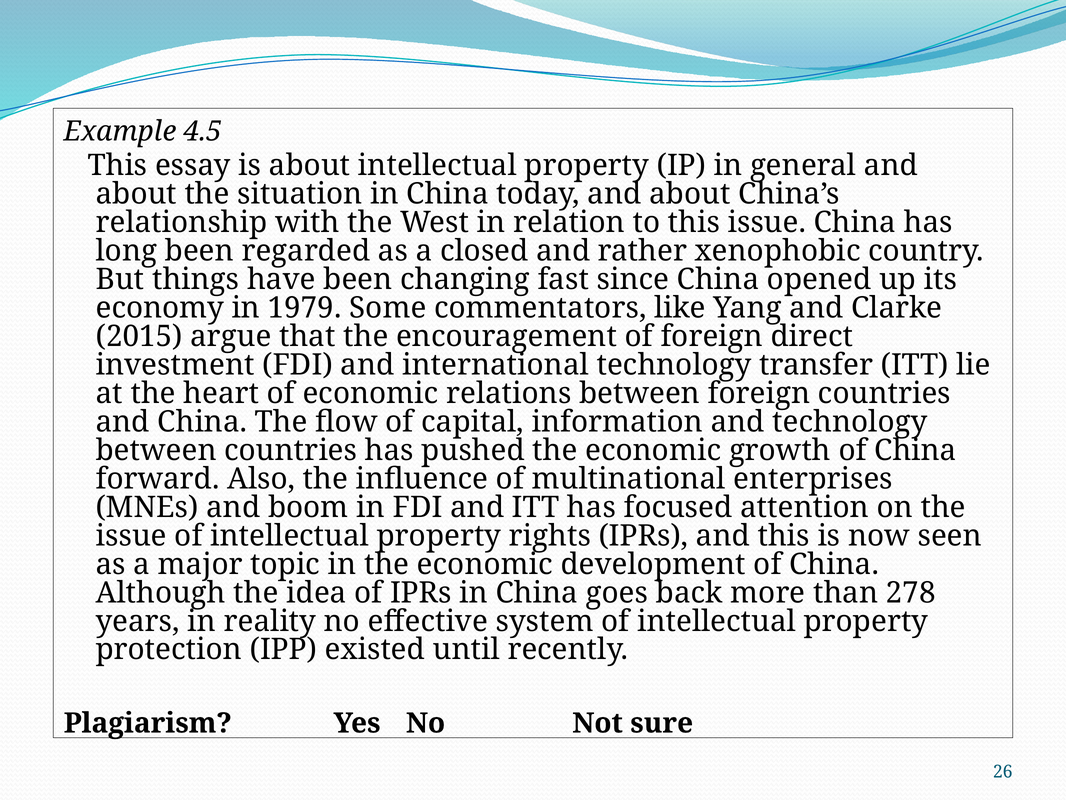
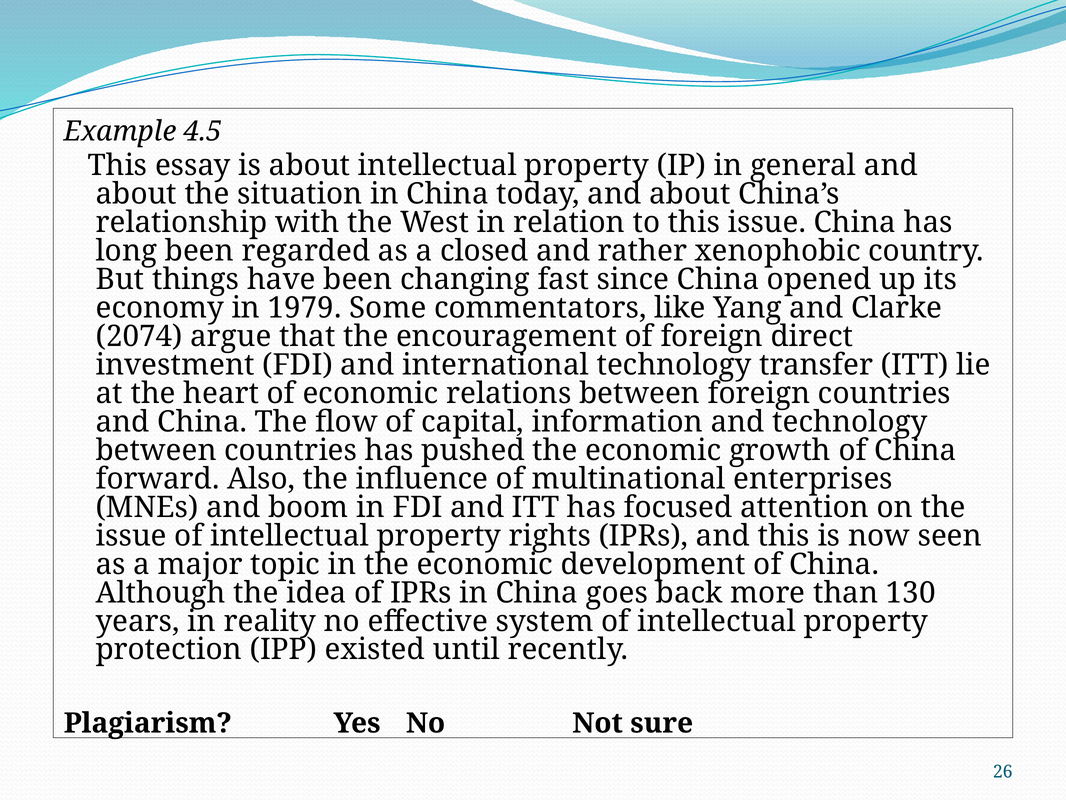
2015: 2015 -> 2074
278: 278 -> 130
